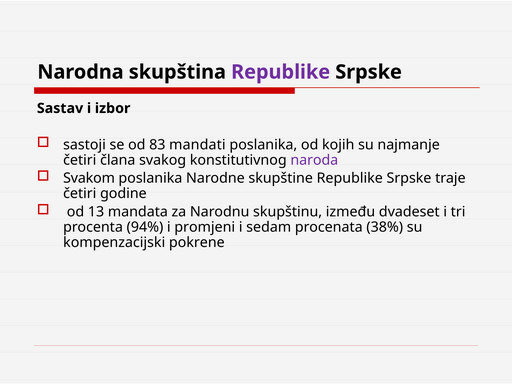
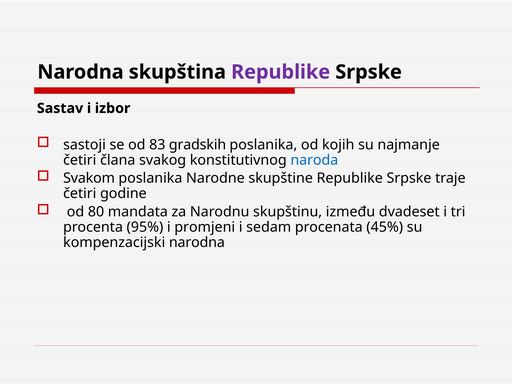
mandati: mandati -> gradskih
naroda colour: purple -> blue
13: 13 -> 80
94%: 94% -> 95%
38%: 38% -> 45%
kompenzacijski pokrene: pokrene -> narodna
